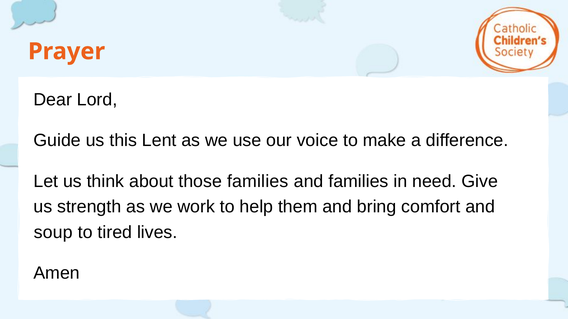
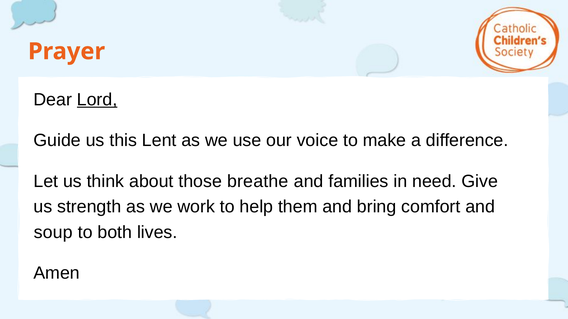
Lord at (97, 100) underline: none -> present
those families: families -> breathe
tired: tired -> both
